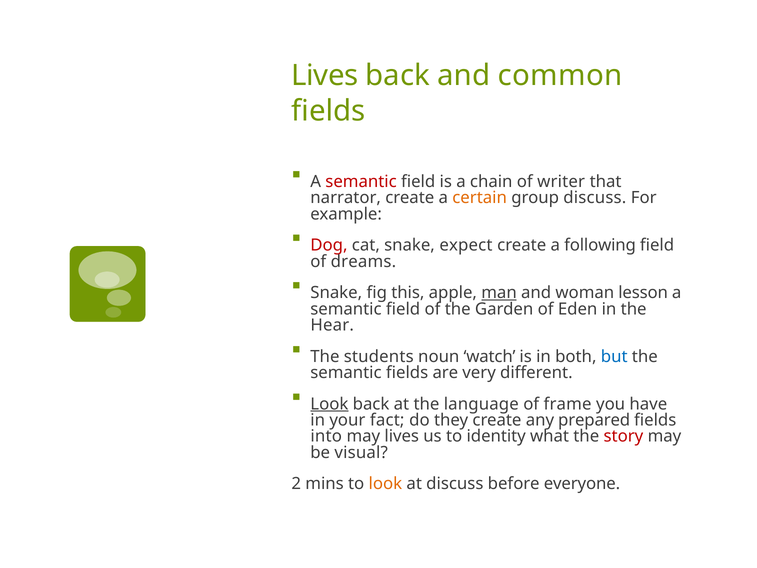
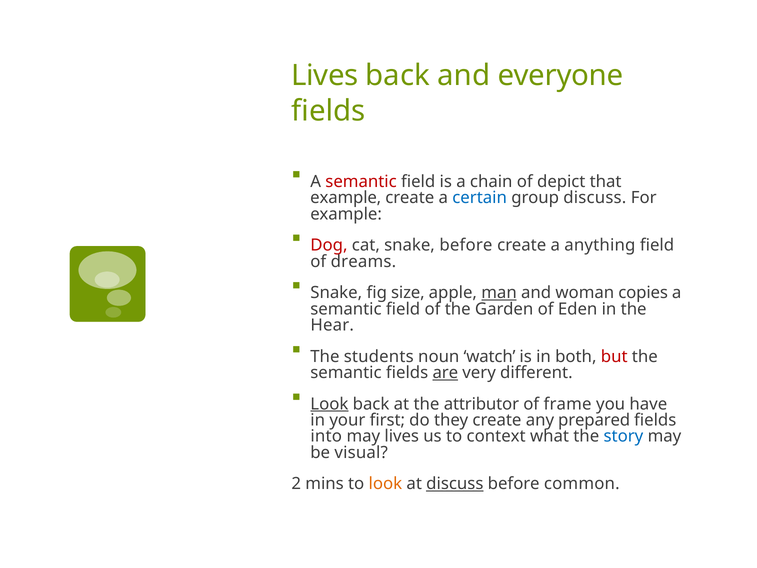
common: common -> everyone
writer: writer -> depict
narrator at (346, 198): narrator -> example
certain colour: orange -> blue
snake expect: expect -> before
following: following -> anything
this: this -> size
lesson: lesson -> copies
but colour: blue -> red
are underline: none -> present
language: language -> attributor
fact: fact -> first
identity: identity -> context
story colour: red -> blue
discuss at (455, 484) underline: none -> present
everyone: everyone -> common
